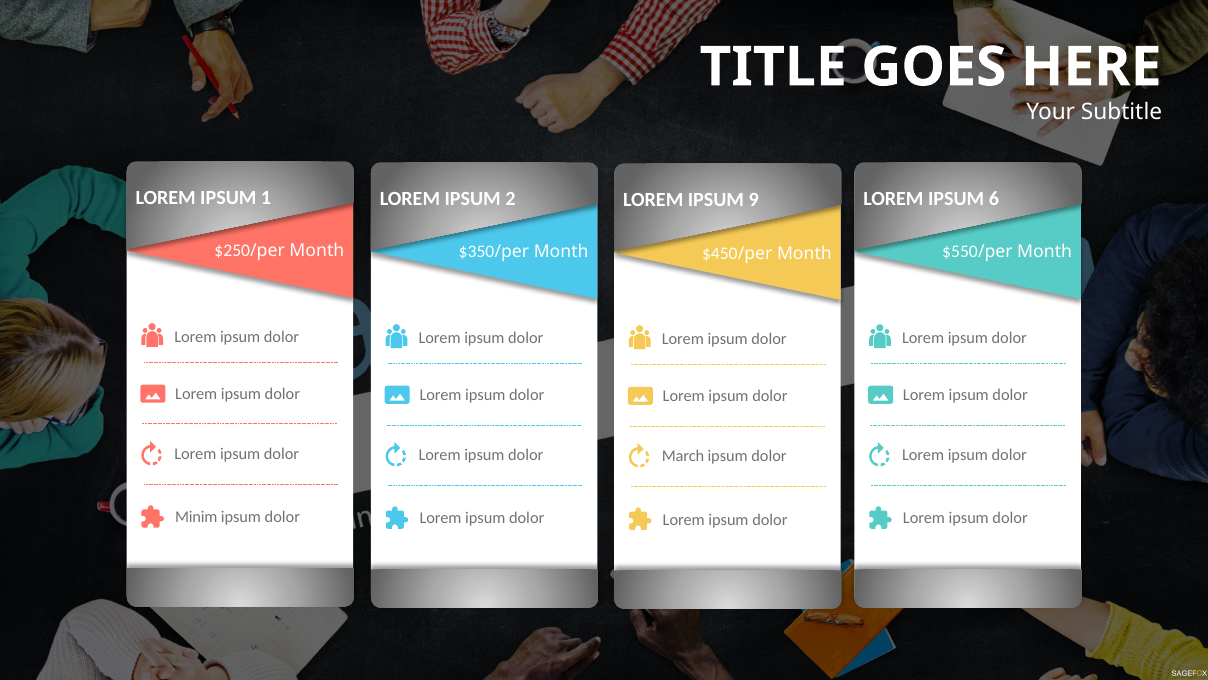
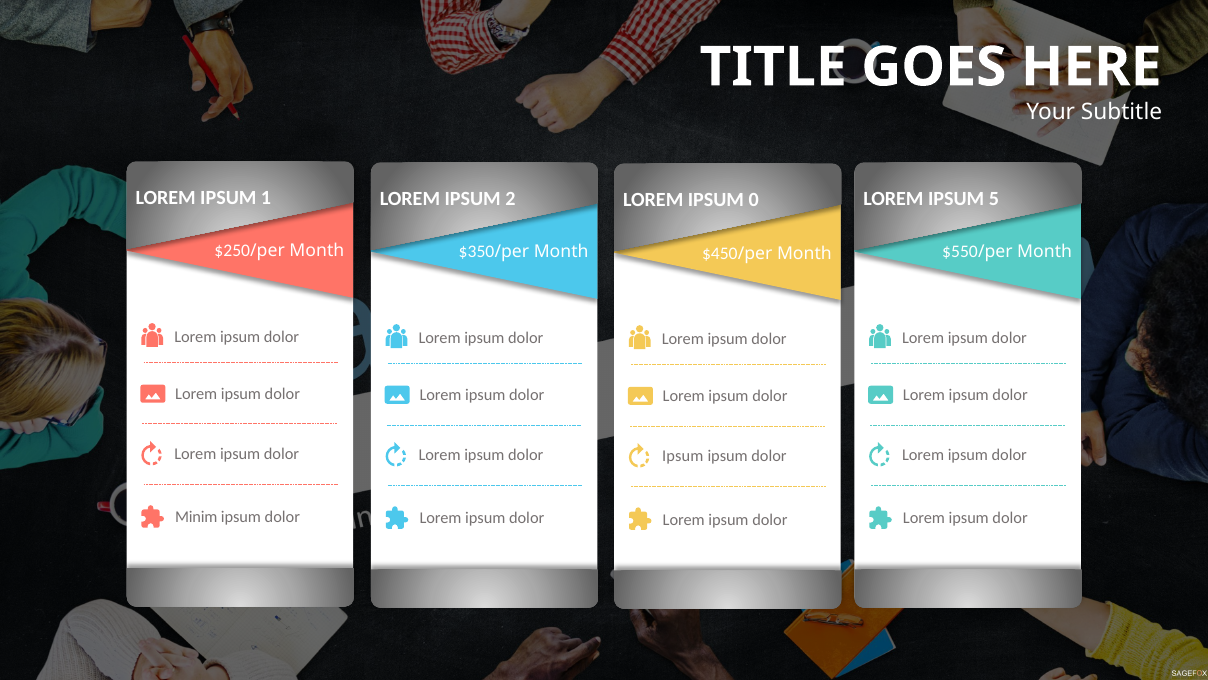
6: 6 -> 5
9: 9 -> 0
March at (683, 456): March -> Ipsum
